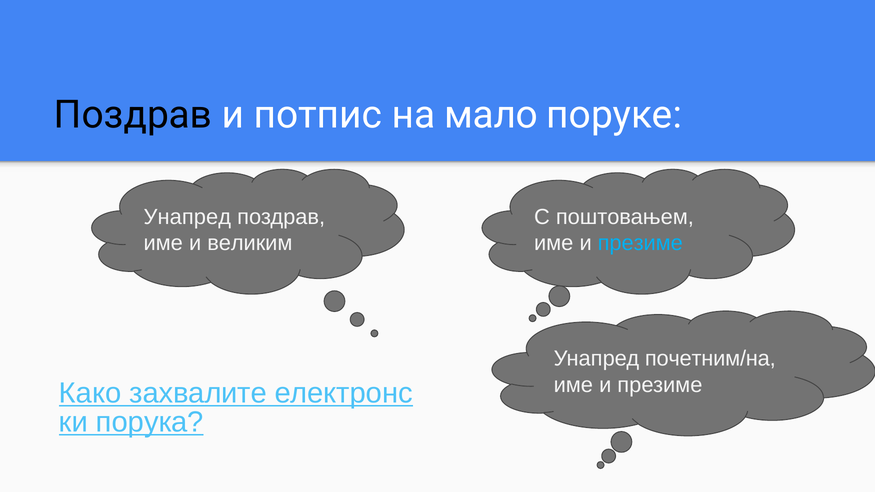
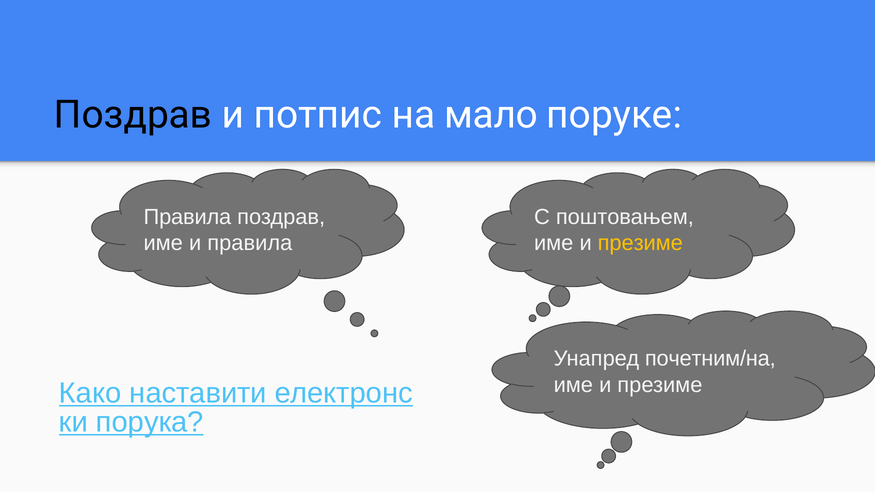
Унапред at (187, 217): Унапред -> Правила
и великим: великим -> правила
презиме at (640, 243) colour: light blue -> yellow
захвалите: захвалите -> наставити
